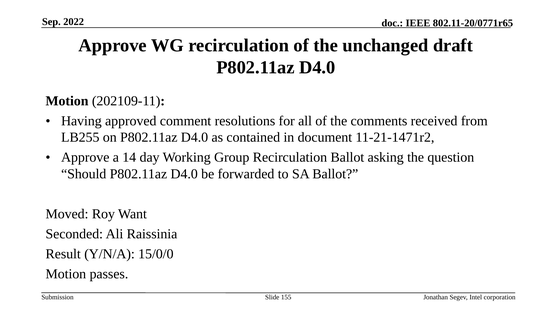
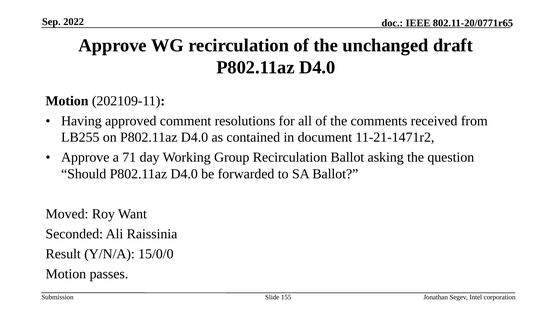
14: 14 -> 71
